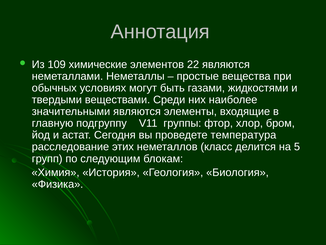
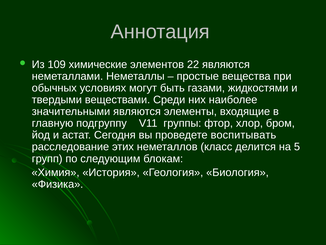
температура: температура -> воспитывать
